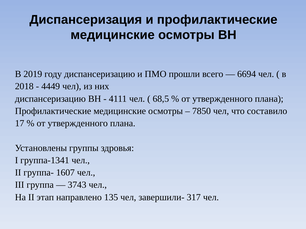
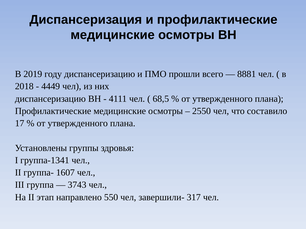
6694: 6694 -> 8881
7850: 7850 -> 2550
135: 135 -> 550
